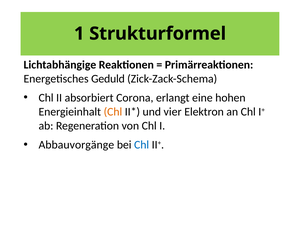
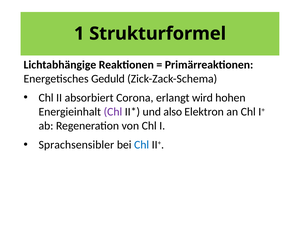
eine: eine -> wird
Chl at (113, 112) colour: orange -> purple
vier: vier -> also
Abbauvorgänge: Abbauvorgänge -> Sprachsensibler
